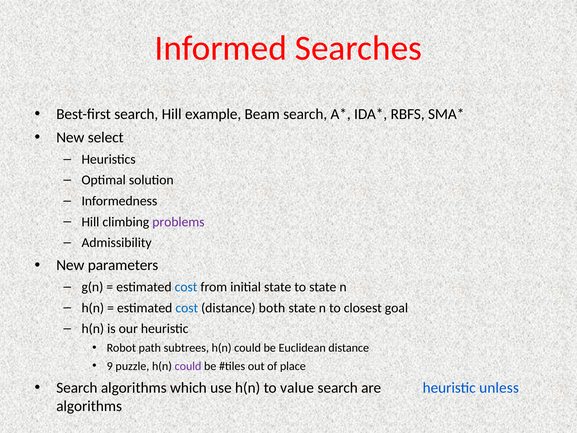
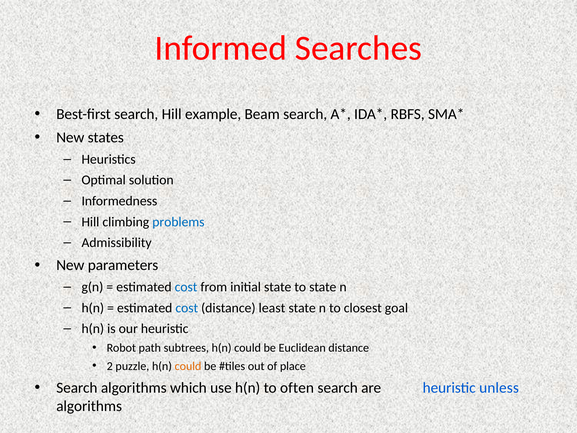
select: select -> states
problems colour: purple -> blue
both: both -> least
9: 9 -> 2
could at (188, 366) colour: purple -> orange
value: value -> often
